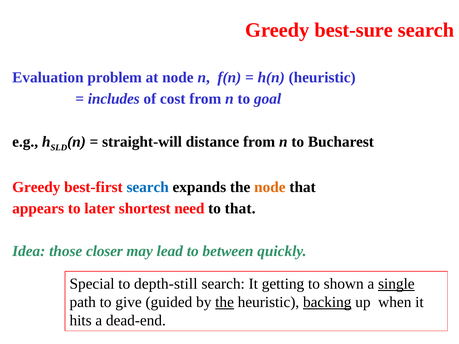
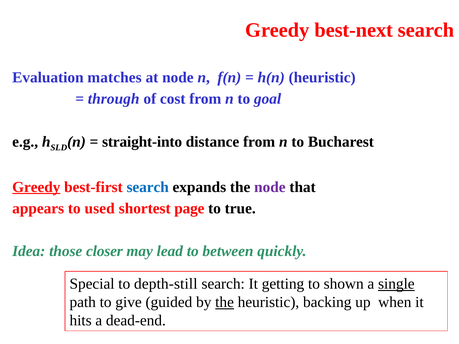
best-sure: best-sure -> best-next
problem: problem -> matches
includes: includes -> through
straight-will: straight-will -> straight-into
Greedy at (36, 187) underline: none -> present
node at (270, 187) colour: orange -> purple
later: later -> used
need: need -> page
to that: that -> true
backing underline: present -> none
